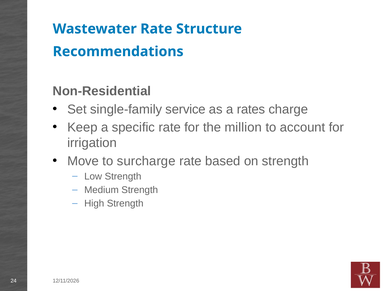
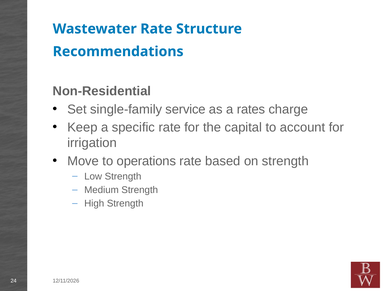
million: million -> capital
surcharge: surcharge -> operations
